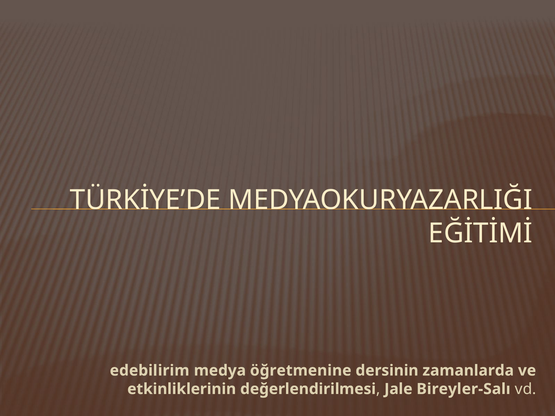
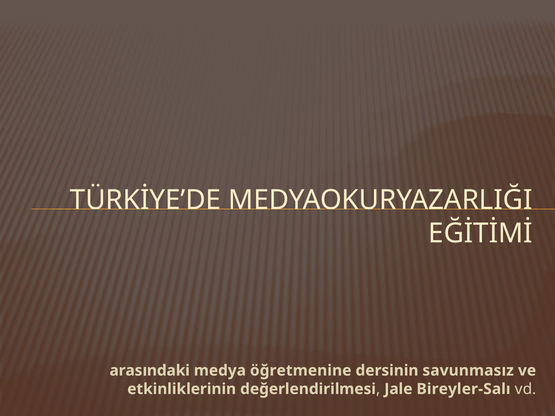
edebilirim: edebilirim -> arasındaki
zamanlarda: zamanlarda -> savunmasız
